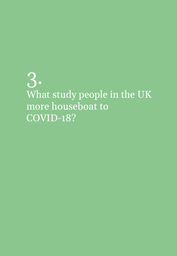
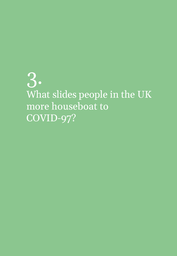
study: study -> slides
COVID-18: COVID-18 -> COVID-97
